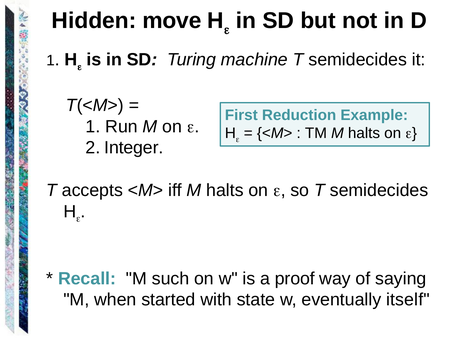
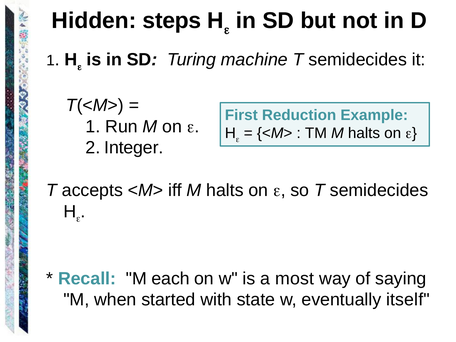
move: move -> steps
such: such -> each
proof: proof -> most
